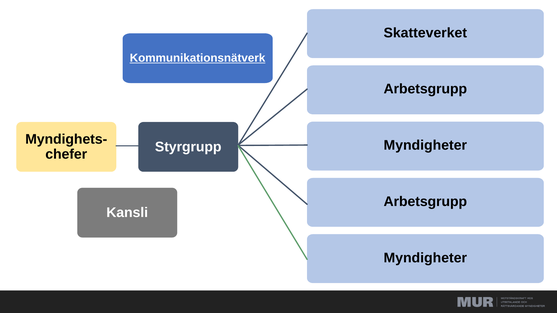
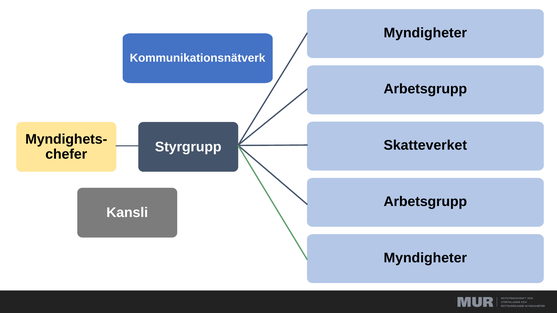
Skatteverket at (425, 33): Skatteverket -> Myndigheter
Kommunikationsnätverk underline: present -> none
Myndigheter at (425, 145): Myndigheter -> Skatteverket
